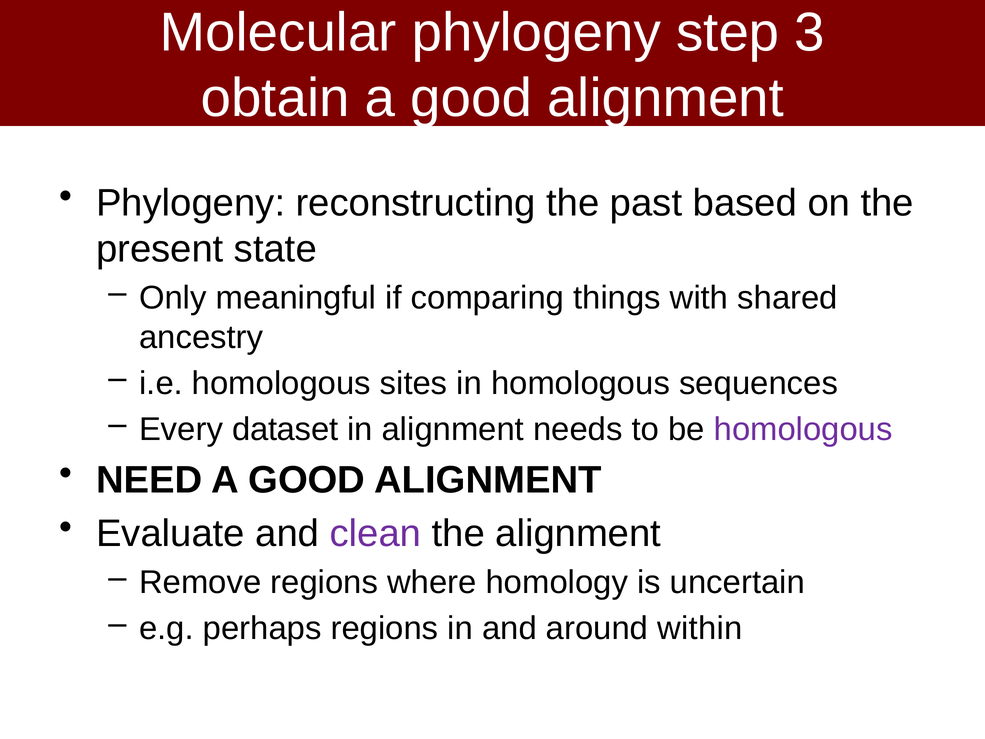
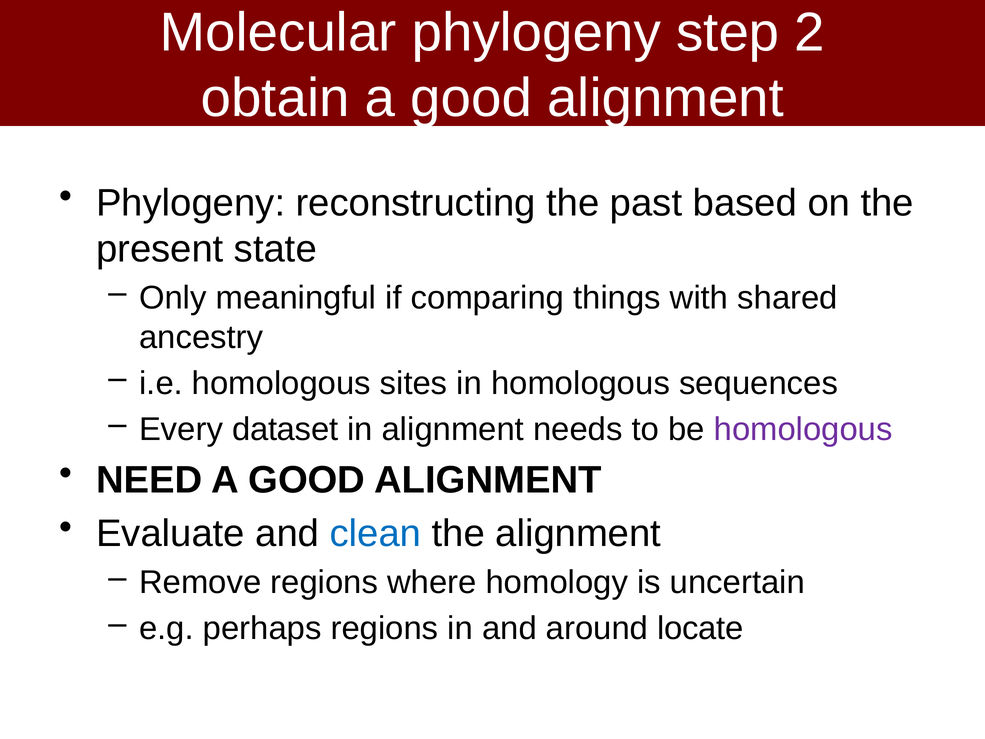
3: 3 -> 2
clean colour: purple -> blue
within: within -> locate
